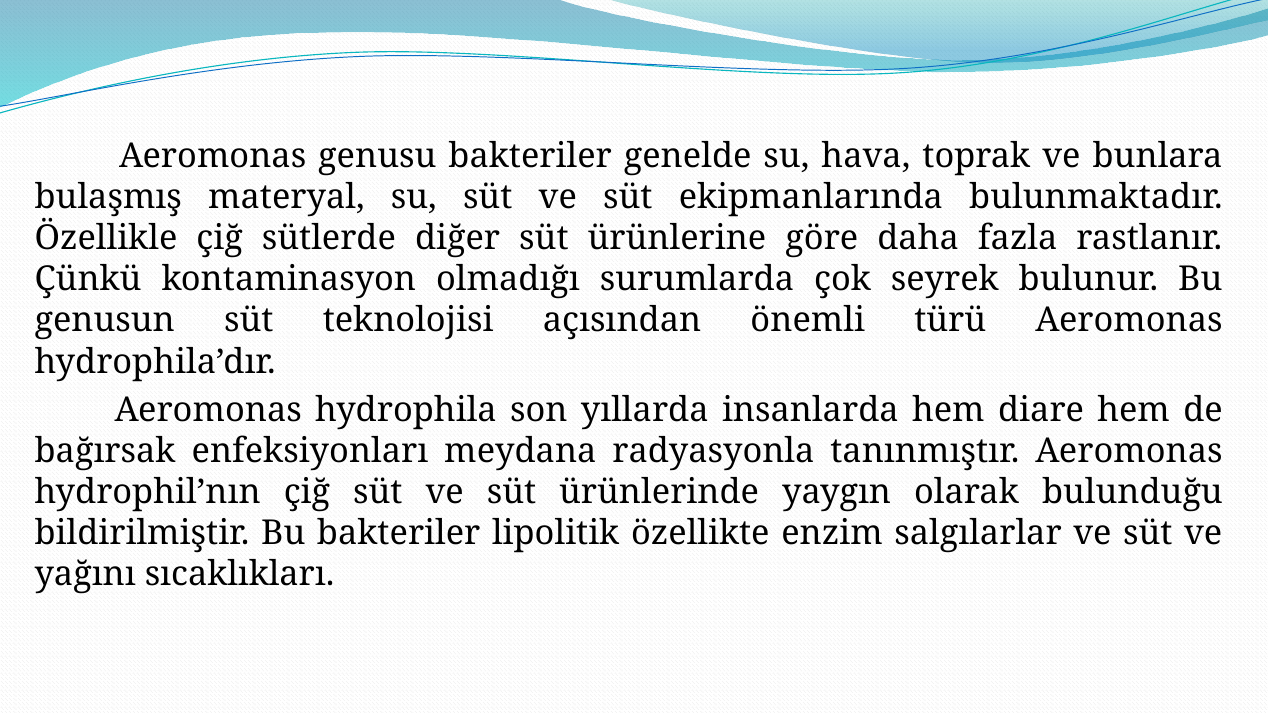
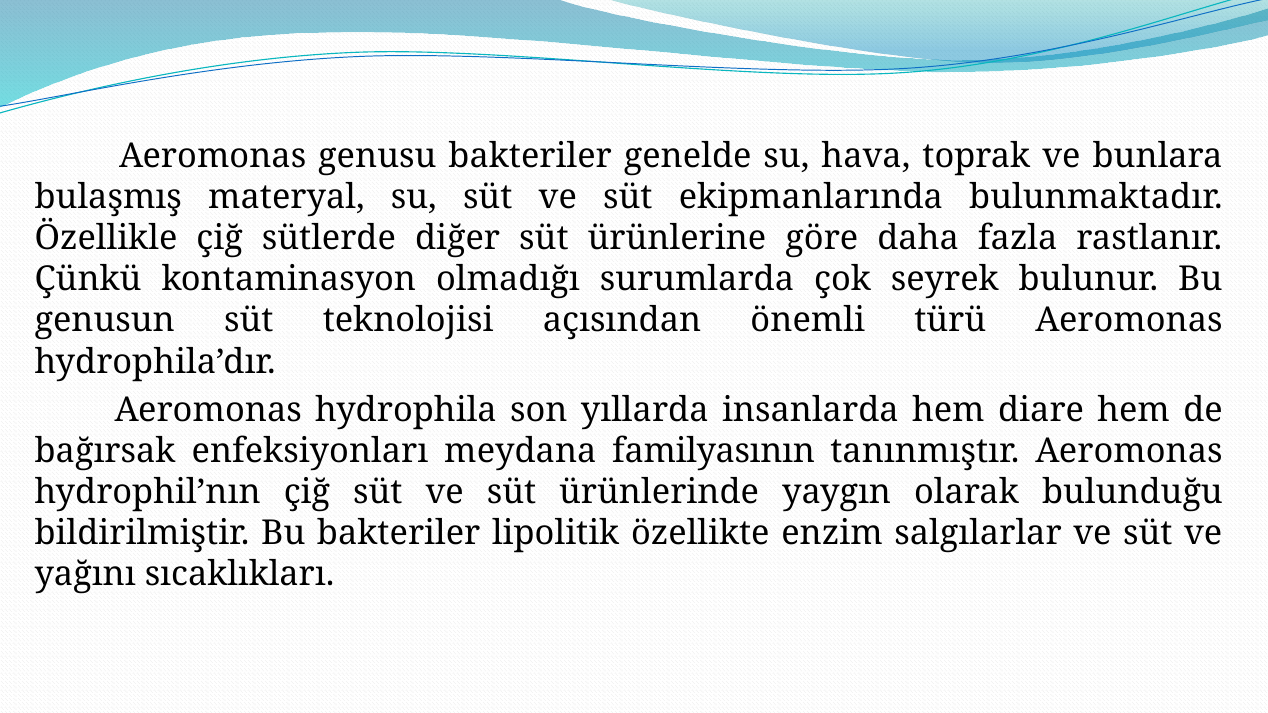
radyasyonla: radyasyonla -> familyasının
